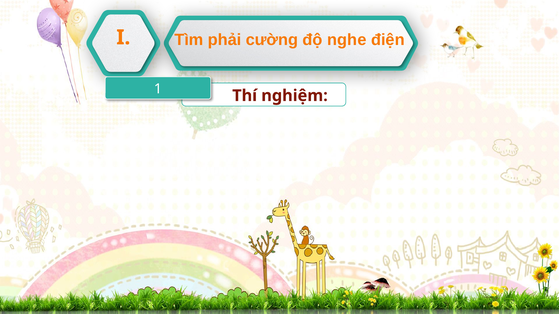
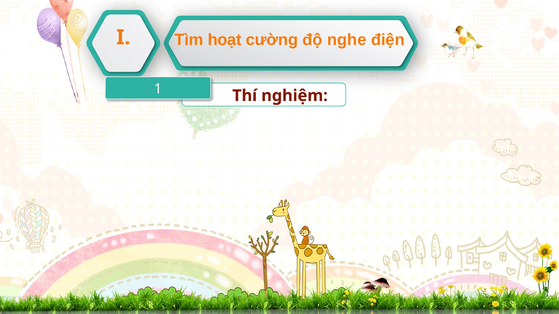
phải: phải -> hoạt
